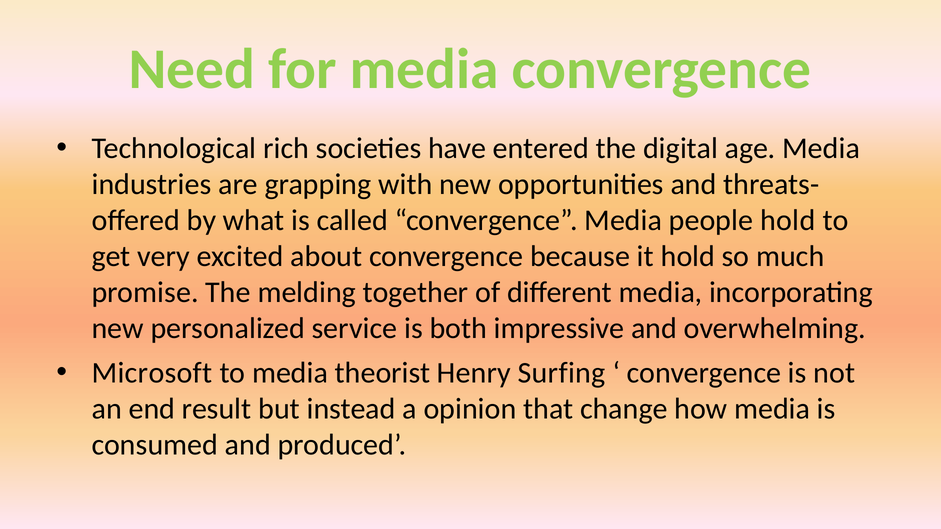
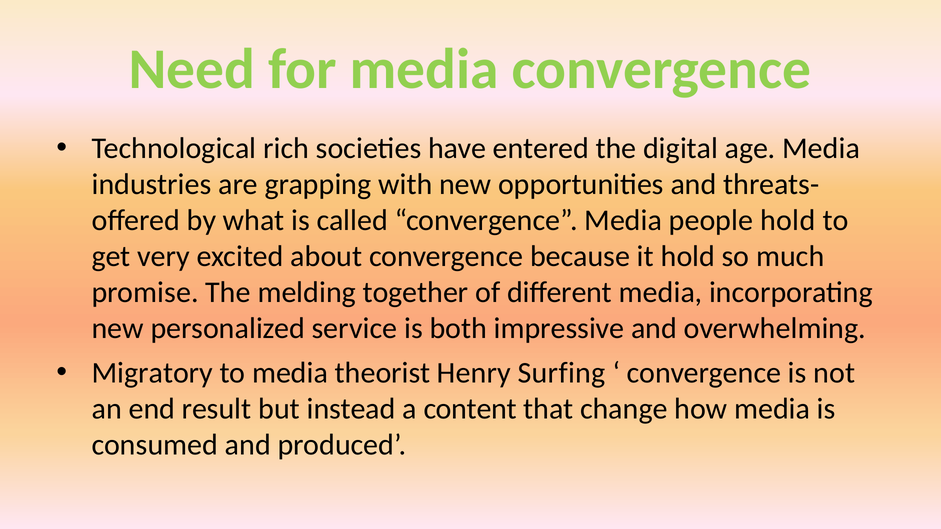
Microsoft: Microsoft -> Migratory
opinion: opinion -> content
